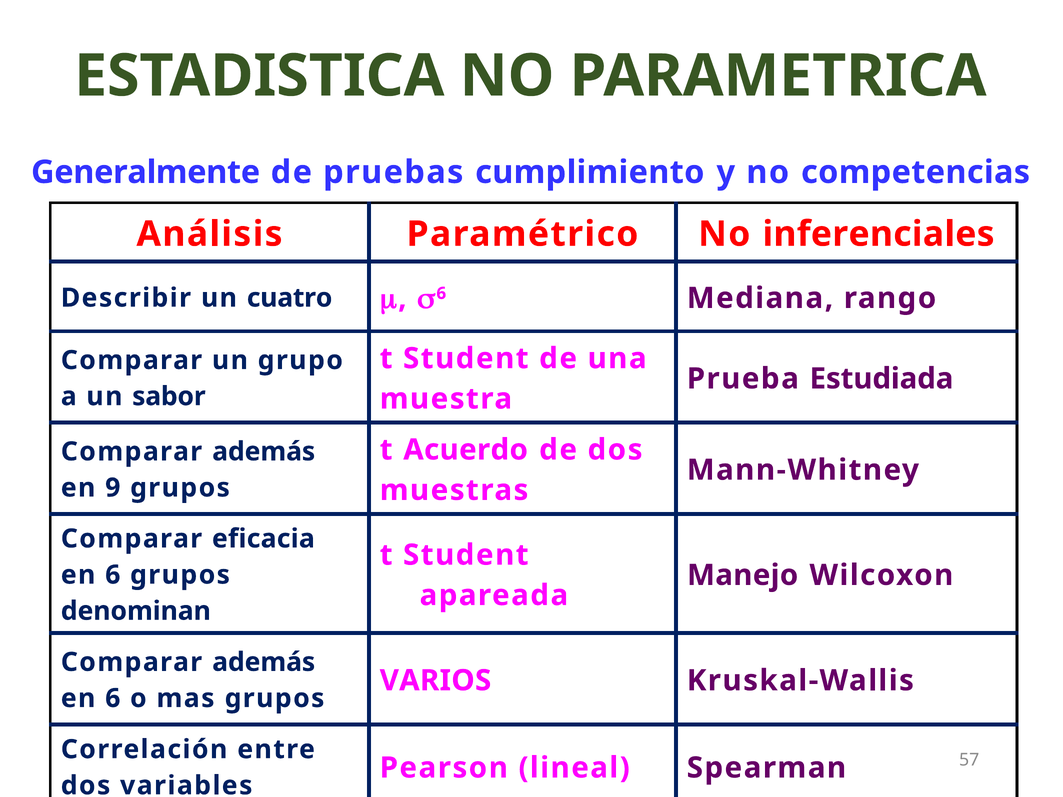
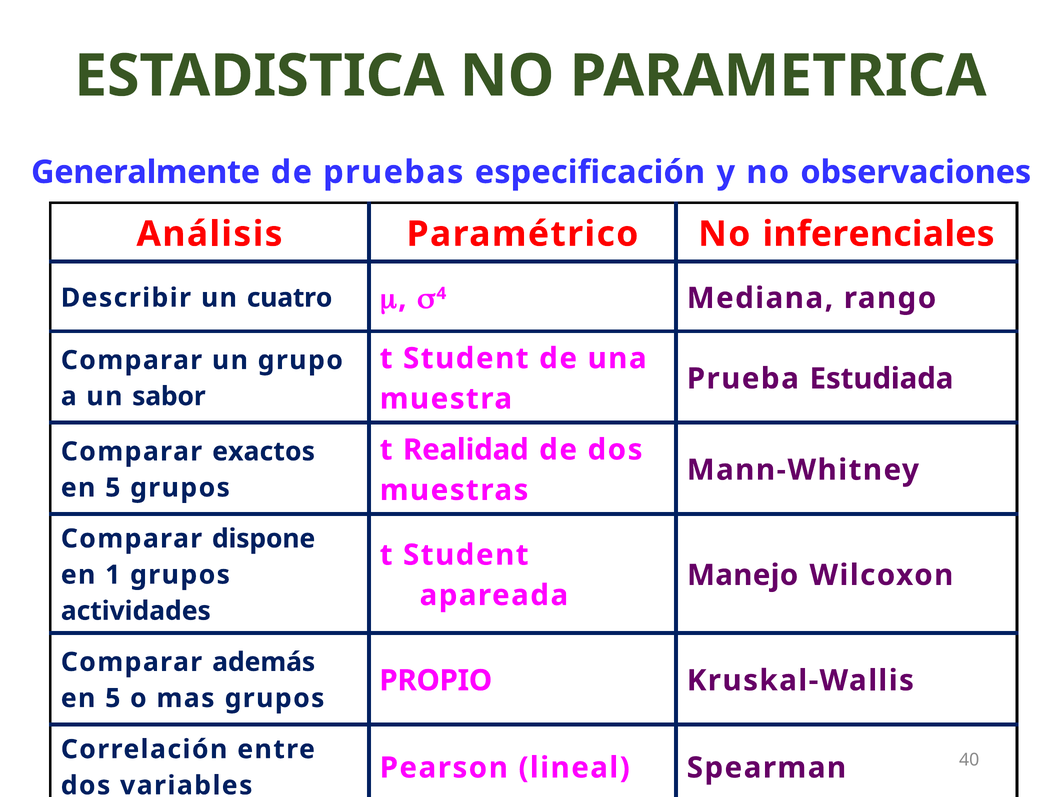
cumplimiento: cumplimiento -> especificación
competencias: competencias -> observaciones
6 at (441, 293): 6 -> 4
Acuerdo: Acuerdo -> Realidad
además at (264, 452): además -> exactos
9 at (113, 488): 9 -> 5
eficacia: eficacia -> dispone
6 at (113, 575): 6 -> 1
denominan: denominan -> actividades
VARIOS: VARIOS -> PROPIO
6 at (113, 699): 6 -> 5
57: 57 -> 40
